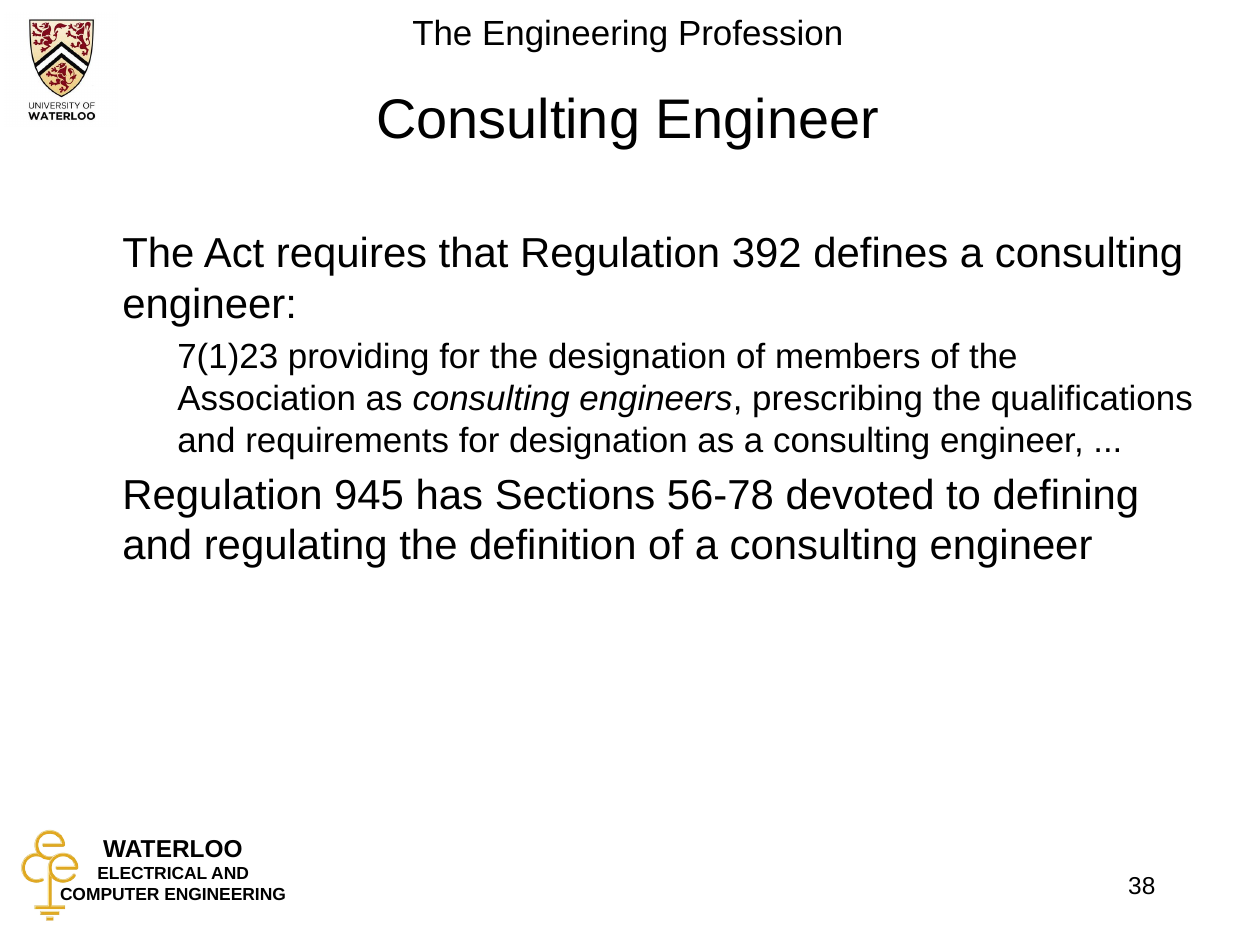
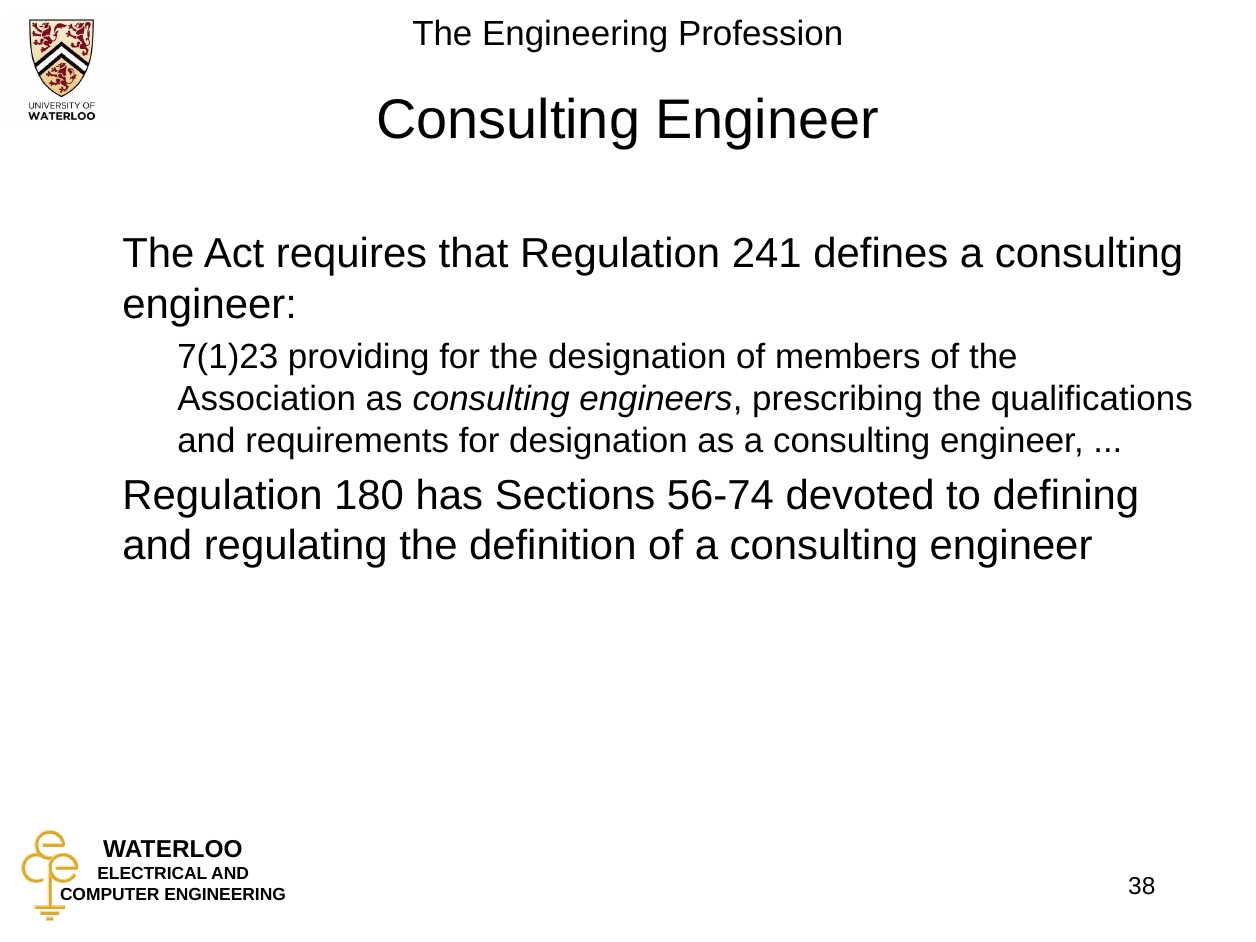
392: 392 -> 241
945: 945 -> 180
56-78: 56-78 -> 56-74
